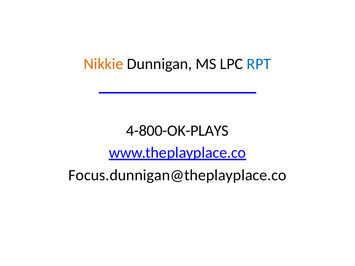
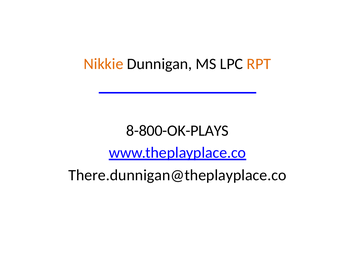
RPT colour: blue -> orange
4-800-OK-PLAYS: 4-800-OK-PLAYS -> 8-800-OK-PLAYS
Focus.dunnigan@theplayplace.co: Focus.dunnigan@theplayplace.co -> There.dunnigan@theplayplace.co
